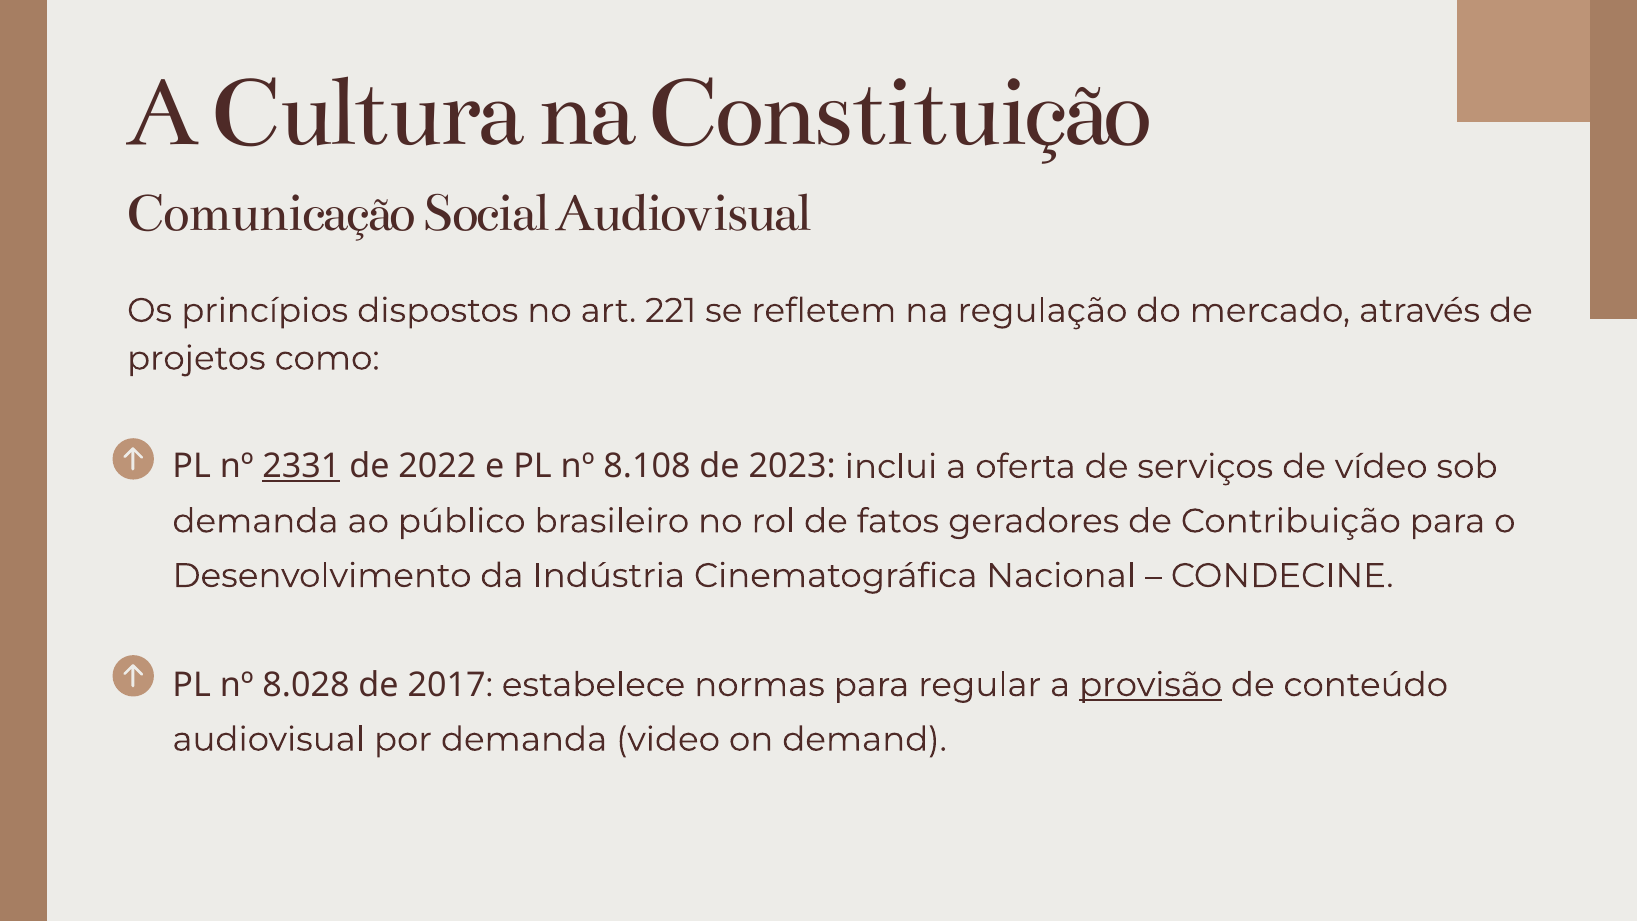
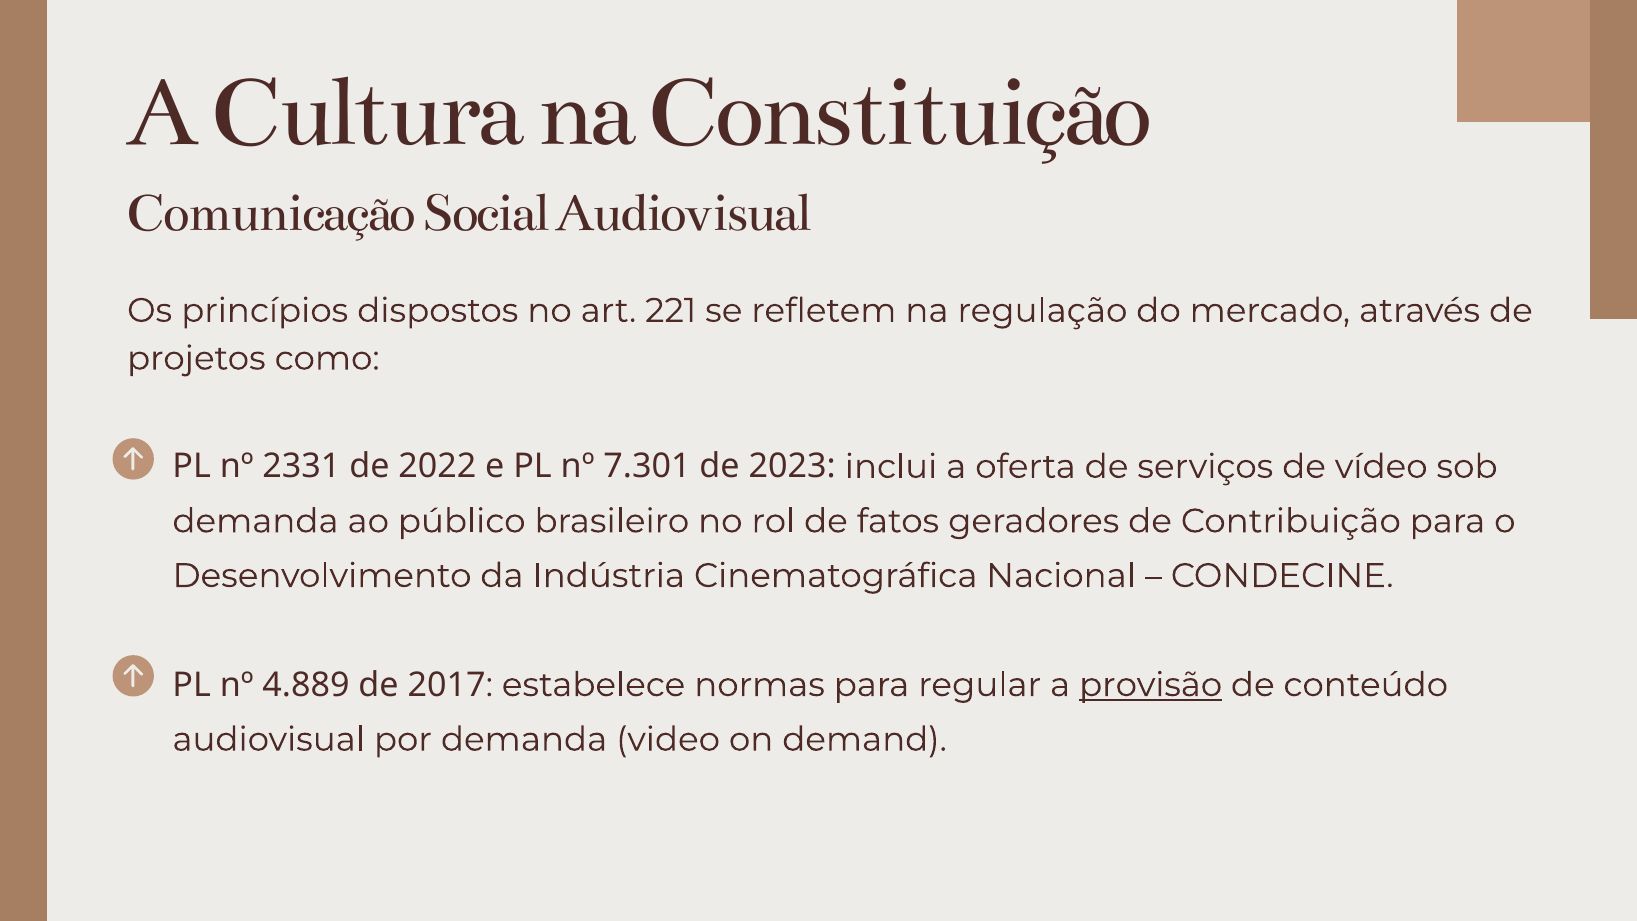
2331 underline: present -> none
8.108: 8.108 -> 7.301
8.028: 8.028 -> 4.889
